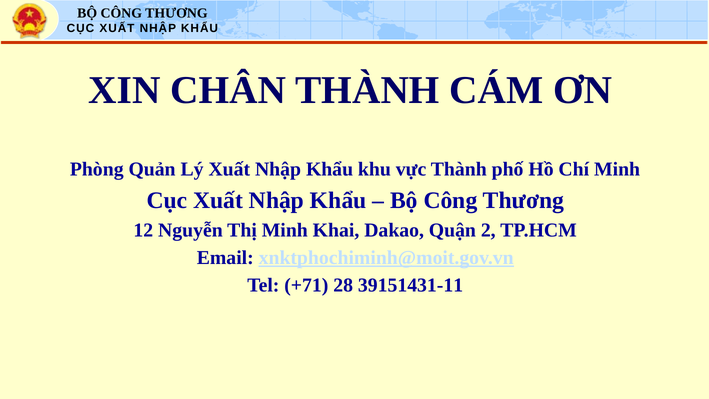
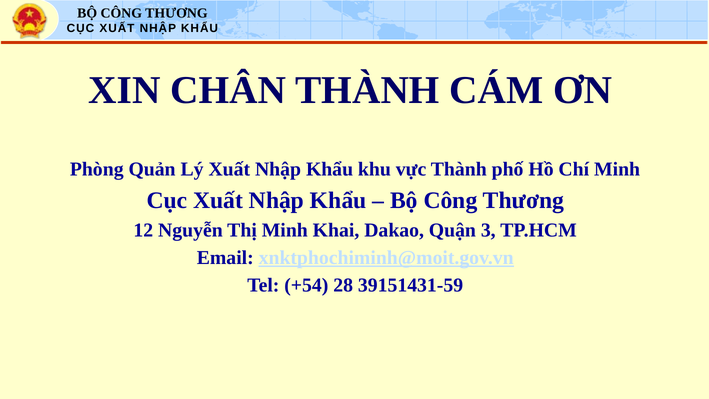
2: 2 -> 3
+71: +71 -> +54
39151431-11: 39151431-11 -> 39151431-59
